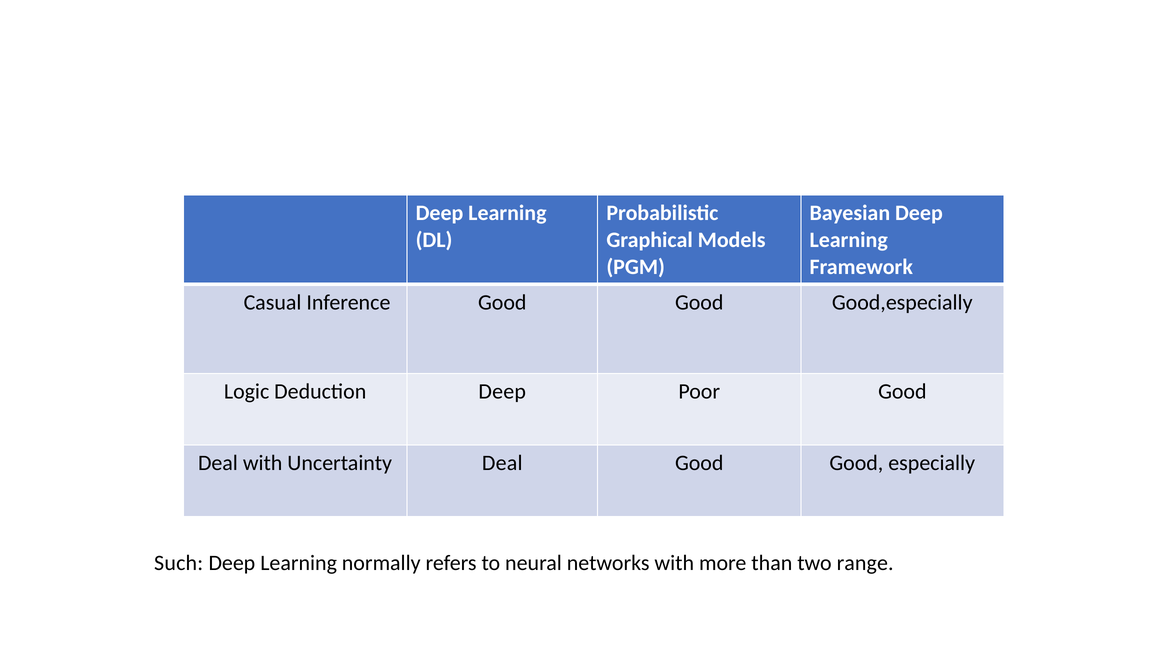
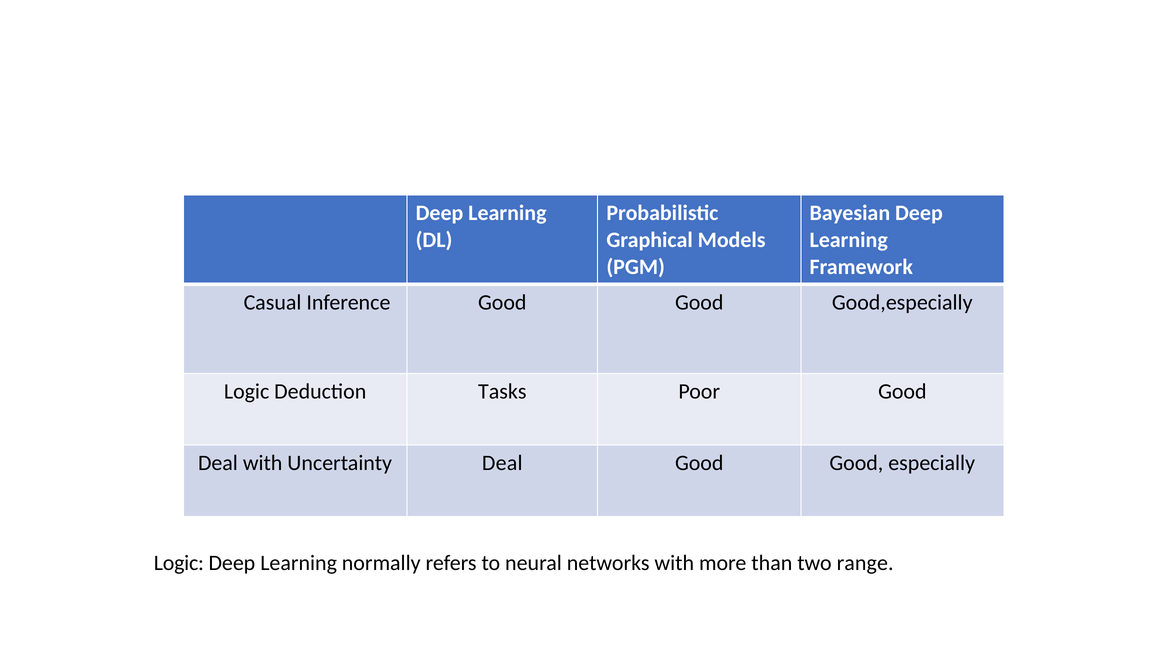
Deduction Deep: Deep -> Tasks
Such at (179, 563): Such -> Logic
